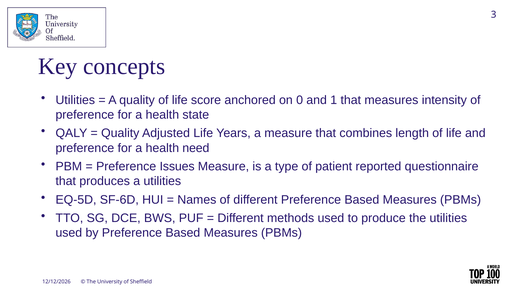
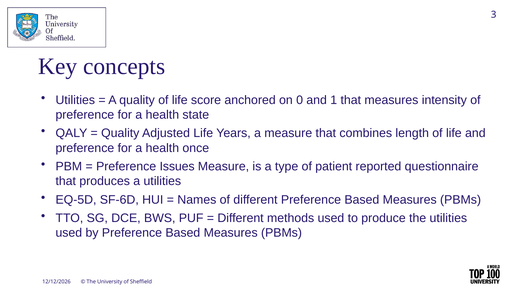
need: need -> once
